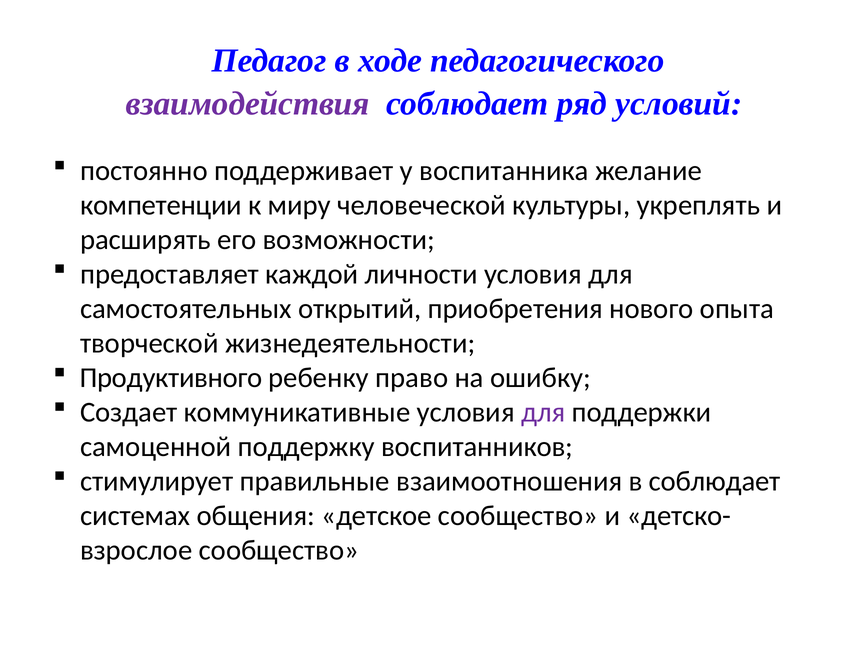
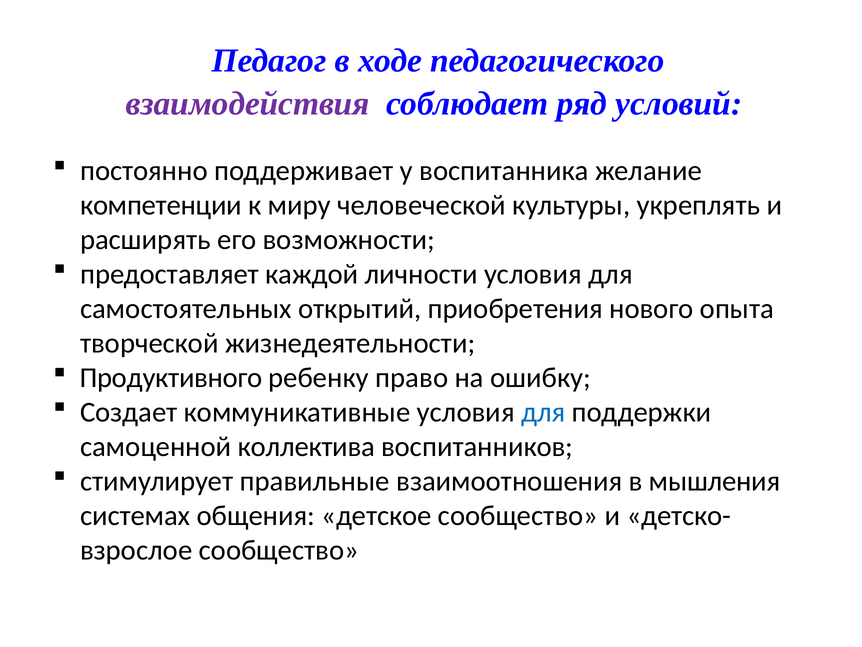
для at (543, 412) colour: purple -> blue
поддержку: поддержку -> коллектива
в соблюдает: соблюдает -> мышления
